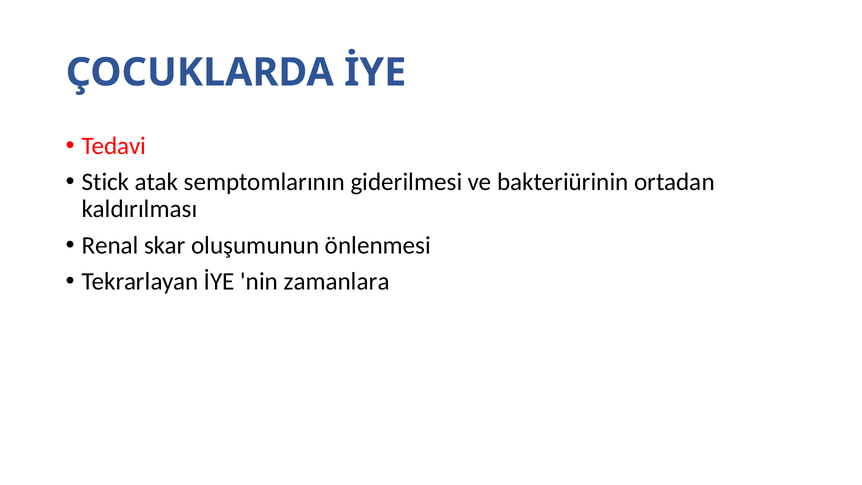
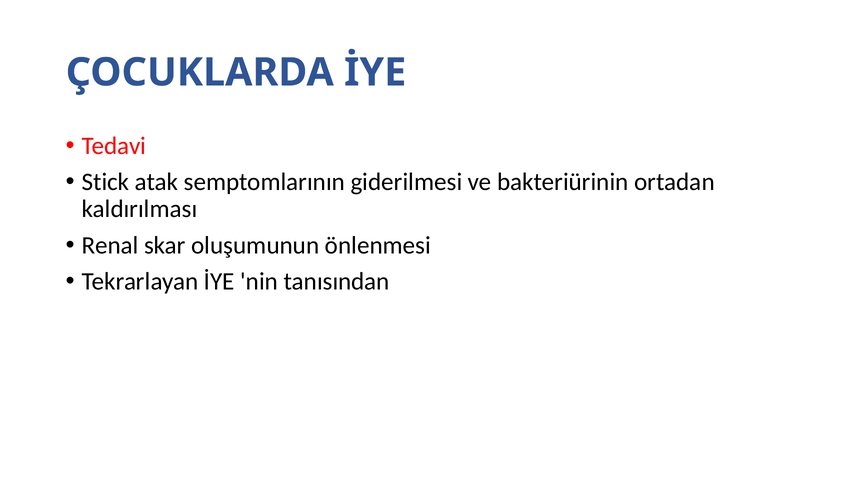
zamanlara: zamanlara -> tanısından
